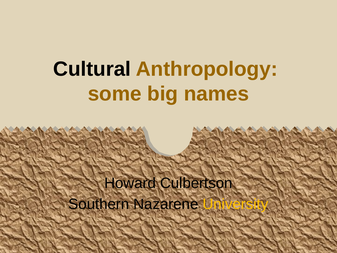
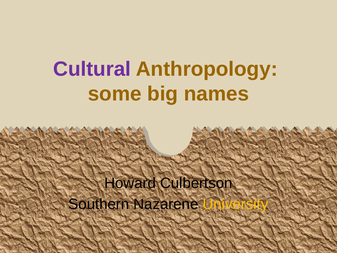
Cultural colour: black -> purple
